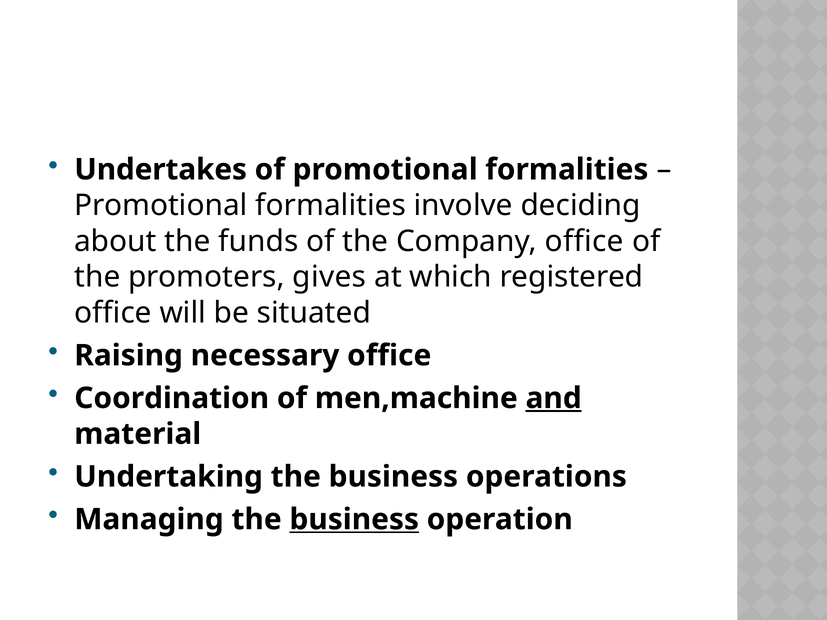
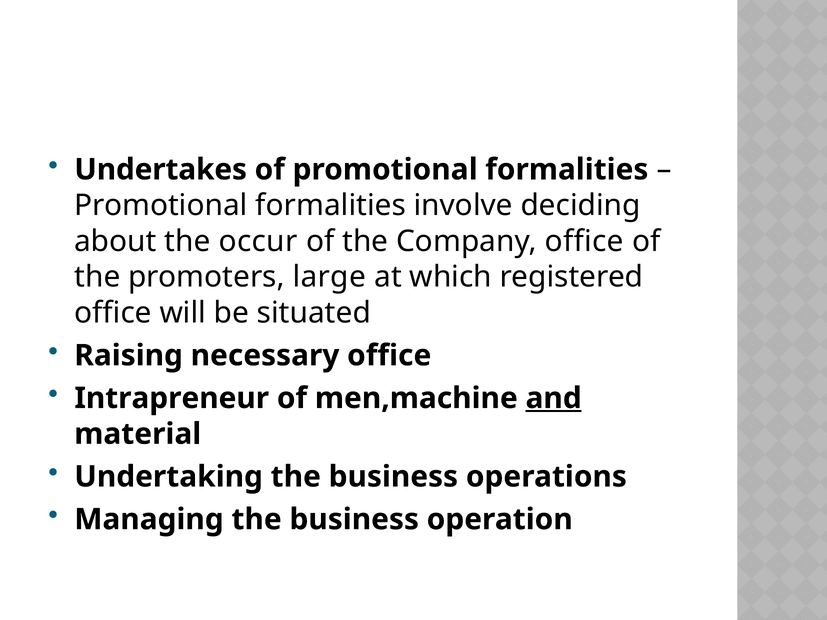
funds: funds -> occur
gives: gives -> large
Coordination: Coordination -> Intrapreneur
business at (354, 520) underline: present -> none
